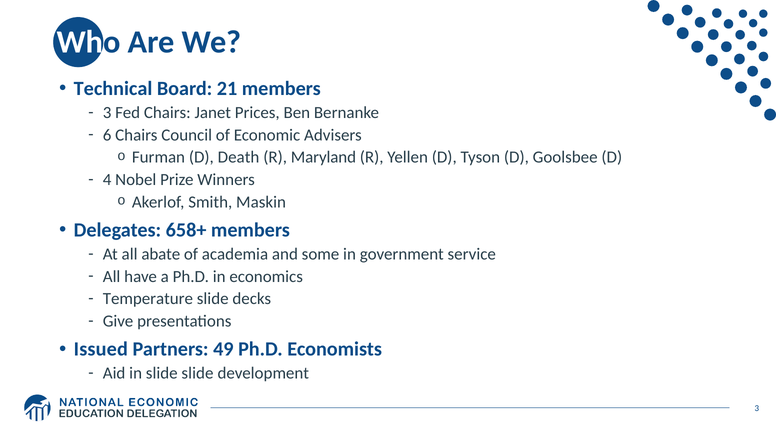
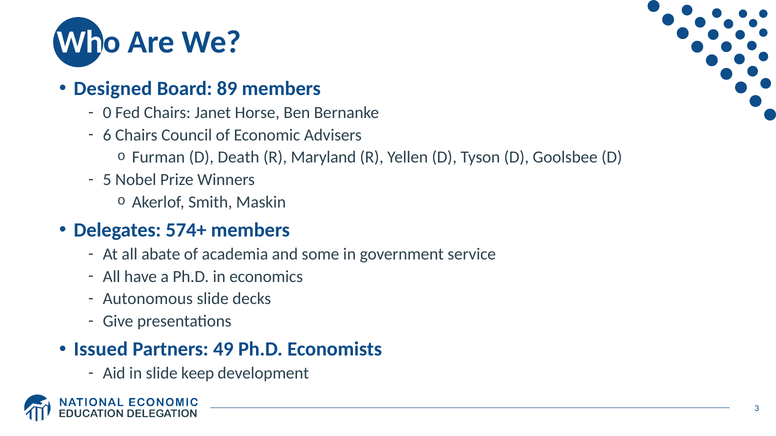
Technical: Technical -> Designed
21: 21 -> 89
3 at (107, 113): 3 -> 0
Prices: Prices -> Horse
4: 4 -> 5
658+: 658+ -> 574+
Temperature: Temperature -> Autonomous
slide slide: slide -> keep
